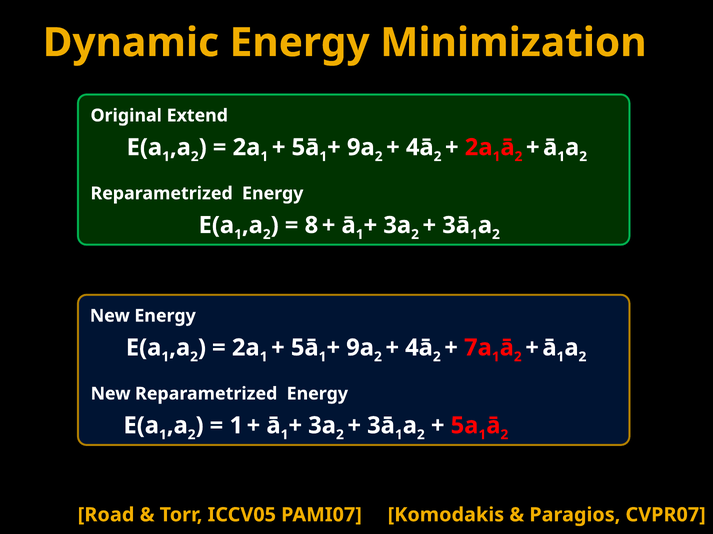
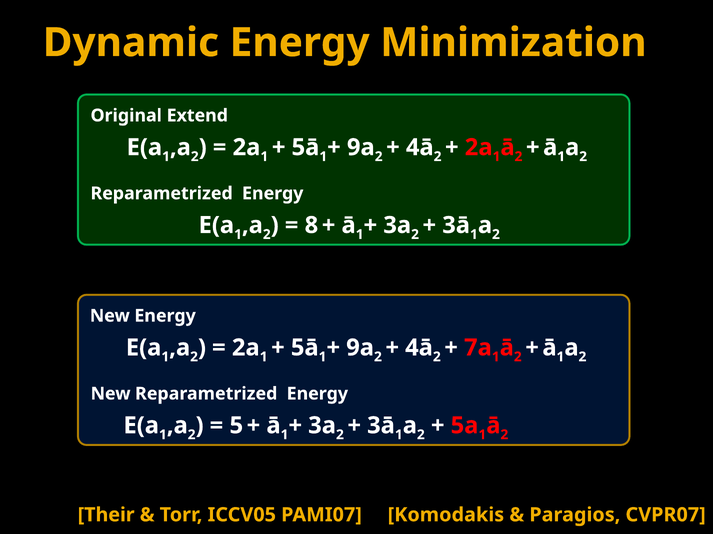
1 at (236, 426): 1 -> 5
Road: Road -> Their
